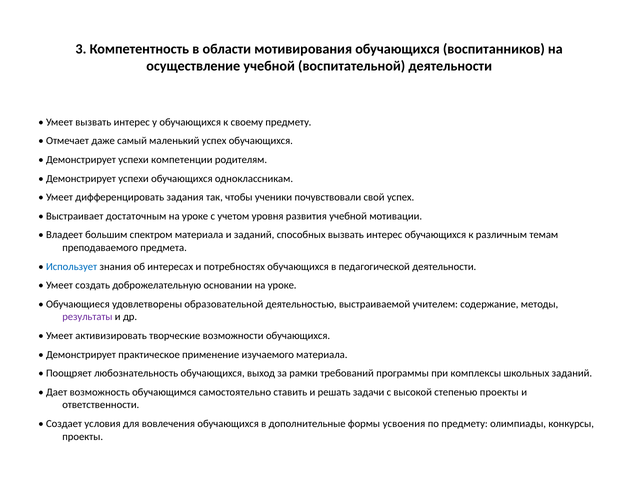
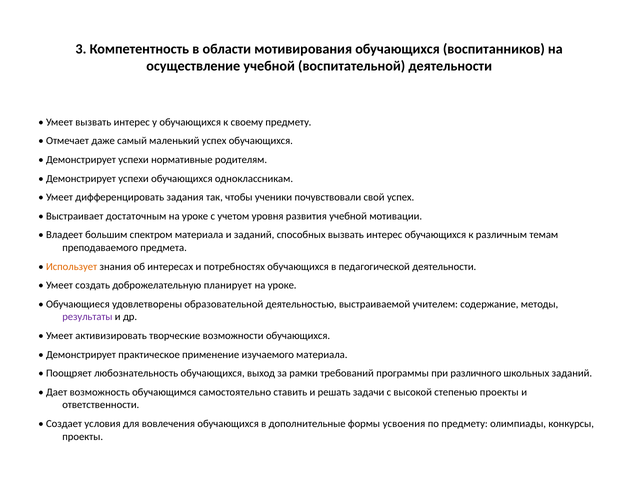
компетенции: компетенции -> нормативные
Использует colour: blue -> orange
основании: основании -> планирует
комплексы: комплексы -> различного
